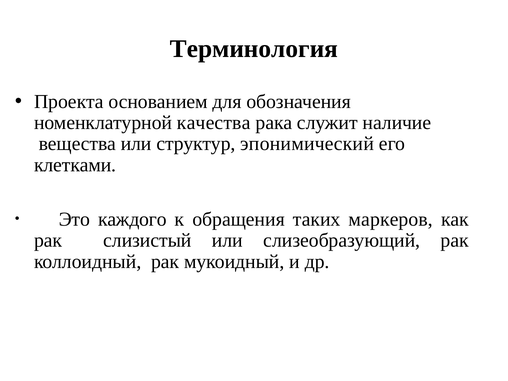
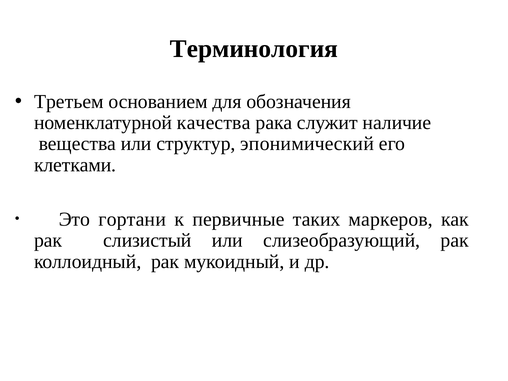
Проекта: Проекта -> Третьем
каждого: каждого -> гортани
обращения: обращения -> первичные
